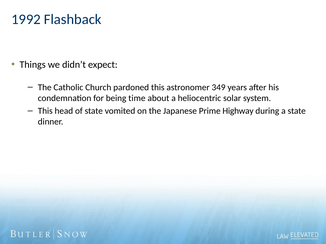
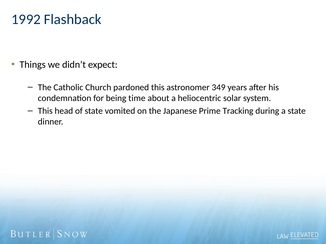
Highway: Highway -> Tracking
